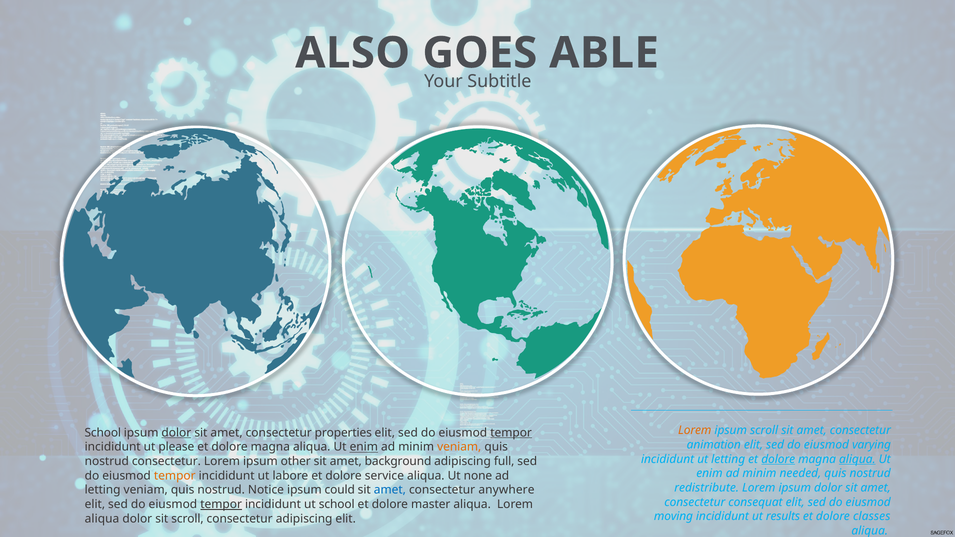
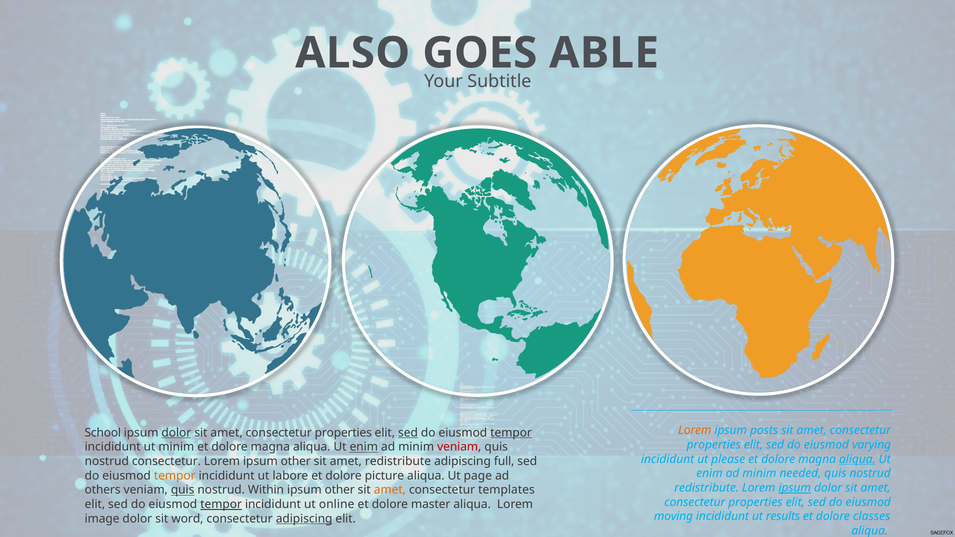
ipsum scroll: scroll -> posts
sed at (408, 433) underline: none -> present
animation at (714, 445): animation -> properties
ut please: please -> minim
veniam at (459, 447) colour: orange -> red
ut letting: letting -> please
dolore at (778, 459) underline: present -> none
amet background: background -> redistribute
service: service -> picture
none: none -> page
ipsum at (795, 488) underline: none -> present
letting at (103, 490): letting -> others
quis at (183, 490) underline: none -> present
Notice: Notice -> Within
could at (340, 490): could -> other
amet at (390, 490) colour: blue -> orange
anywhere: anywhere -> templates
consequat at (755, 502): consequat -> properties
ut school: school -> online
aliqua at (102, 519): aliqua -> image
sit scroll: scroll -> word
adipiscing at (304, 519) underline: none -> present
